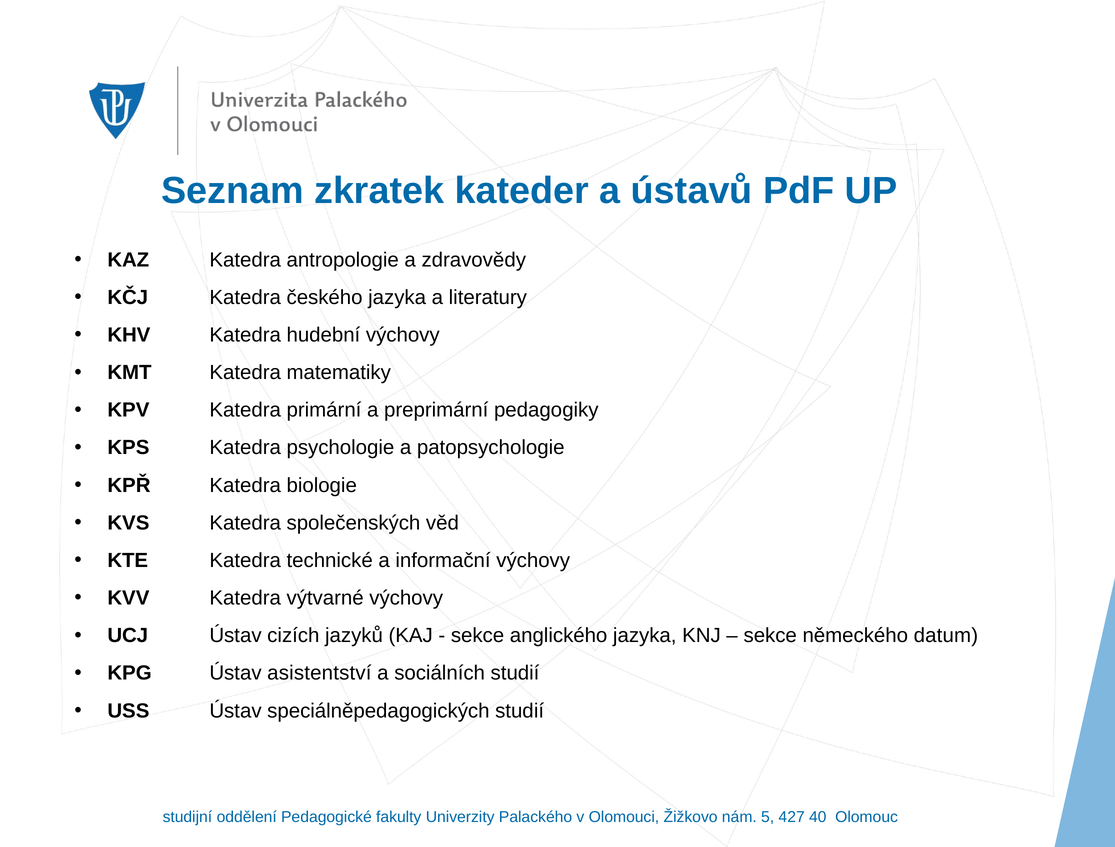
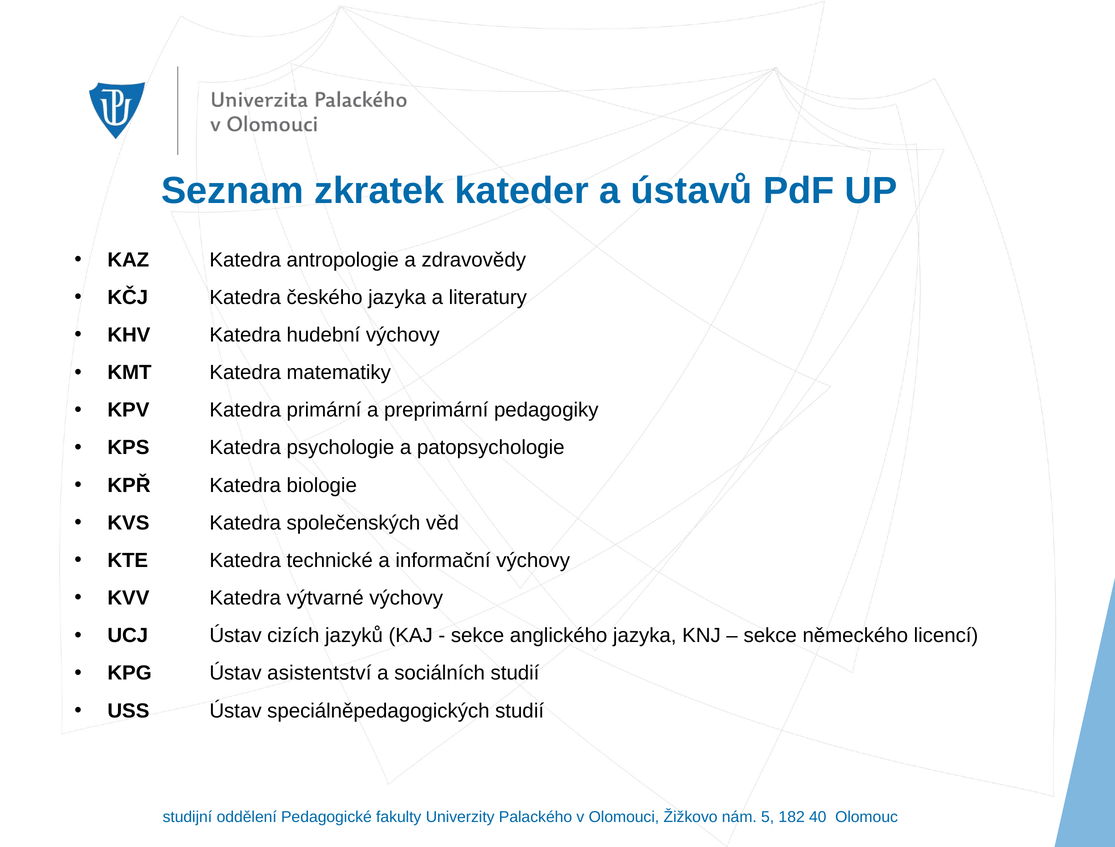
datum: datum -> licencí
427: 427 -> 182
